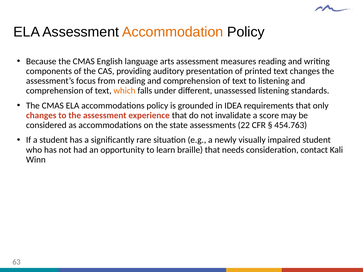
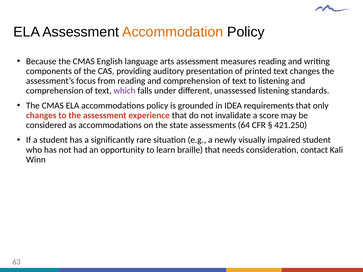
which colour: orange -> purple
22: 22 -> 64
454.763: 454.763 -> 421.250
